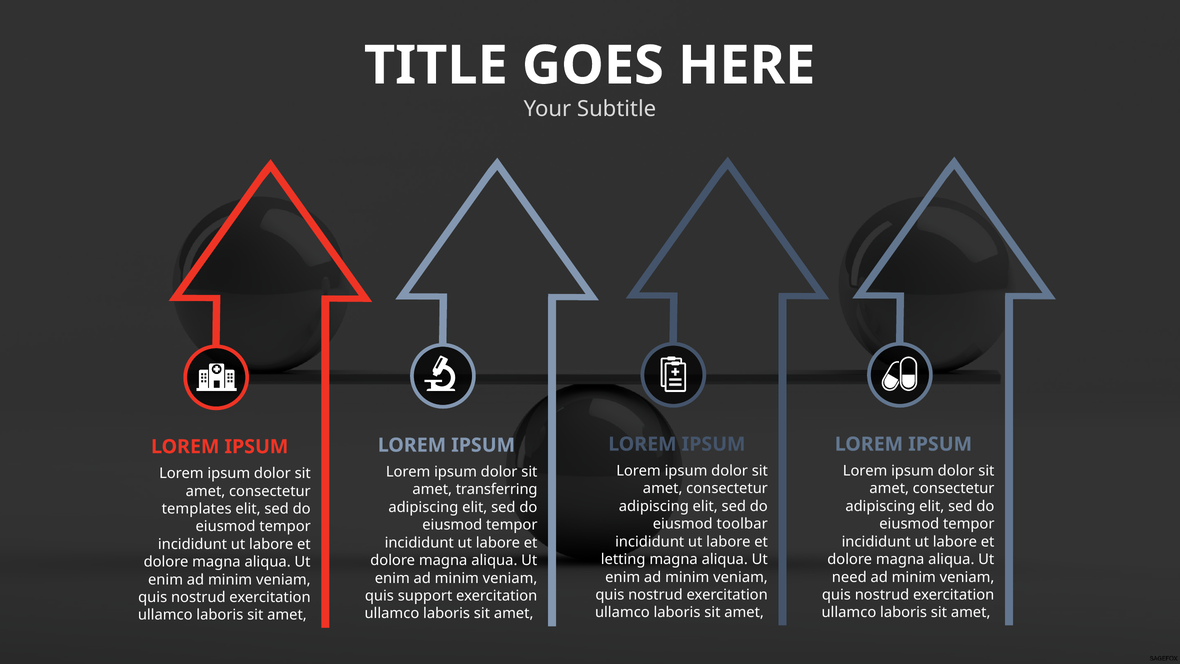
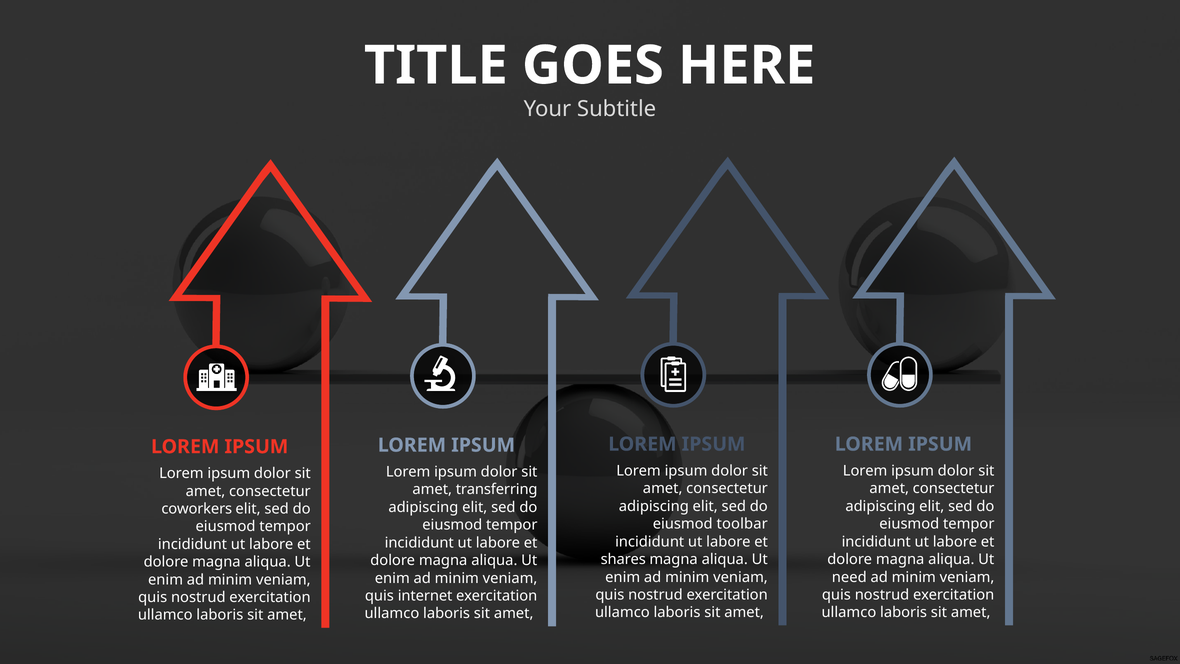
templates: templates -> coworkers
letting: letting -> shares
support: support -> internet
